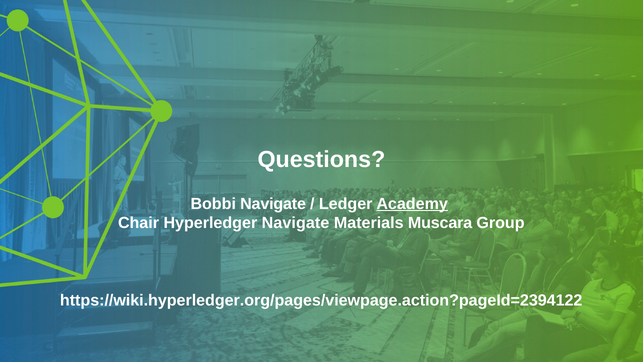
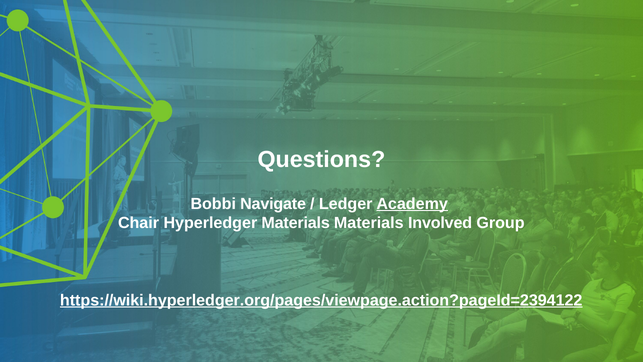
Hyperledger Navigate: Navigate -> Materials
Muscara: Muscara -> Involved
https://wiki.hyperledger.org/pages/viewpage.action?pageId=2394122 underline: none -> present
